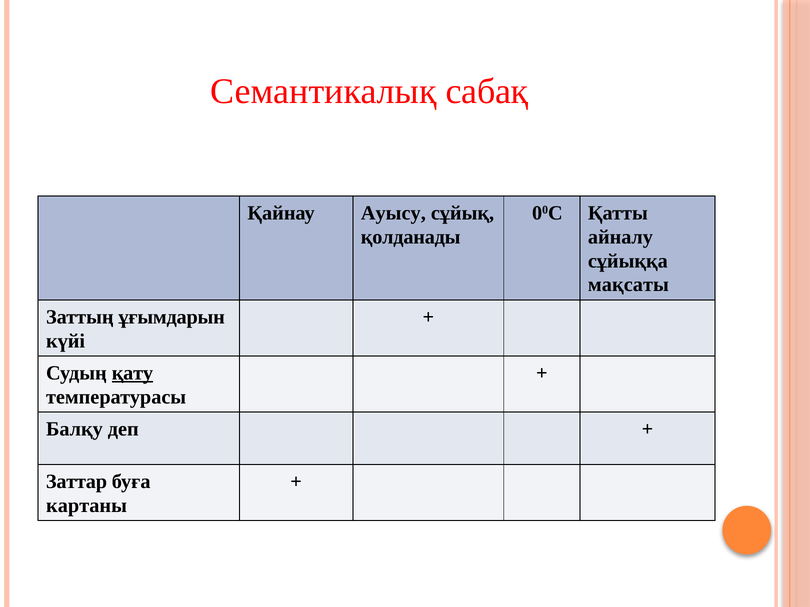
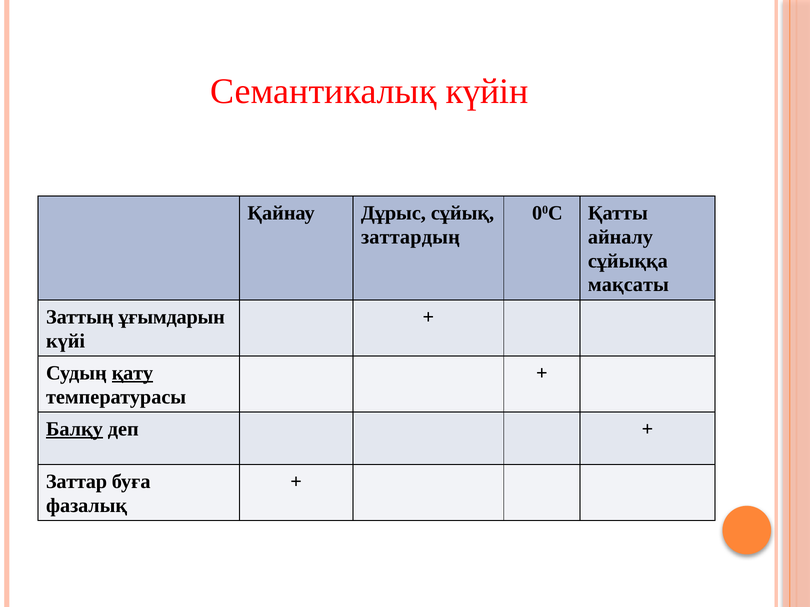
сабақ: сабақ -> күйін
Ауысу: Ауысу -> Дұрыс
қолданады: қолданады -> заттардың
Балқу underline: none -> present
картаны: картаны -> фазалық
